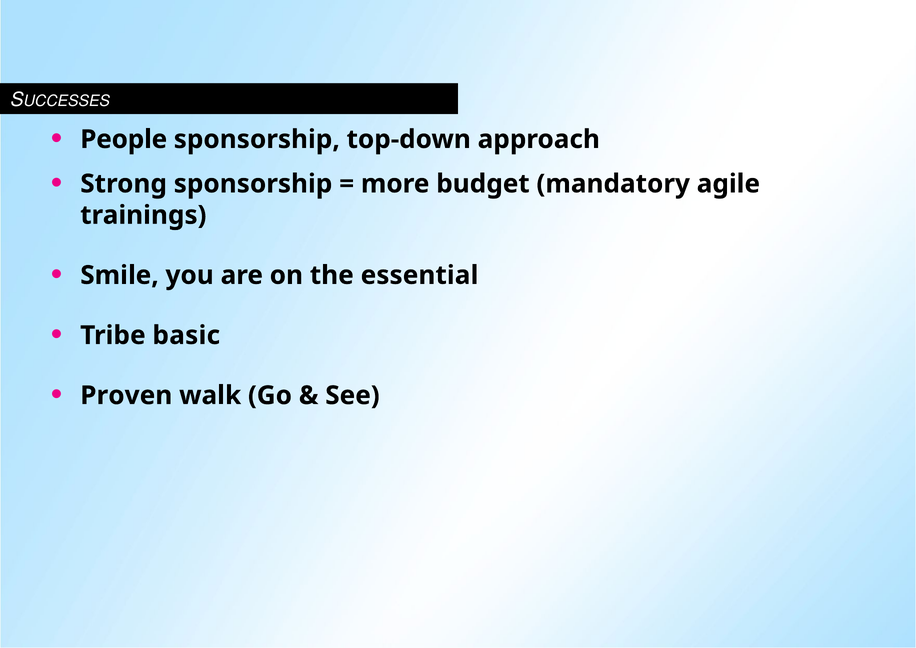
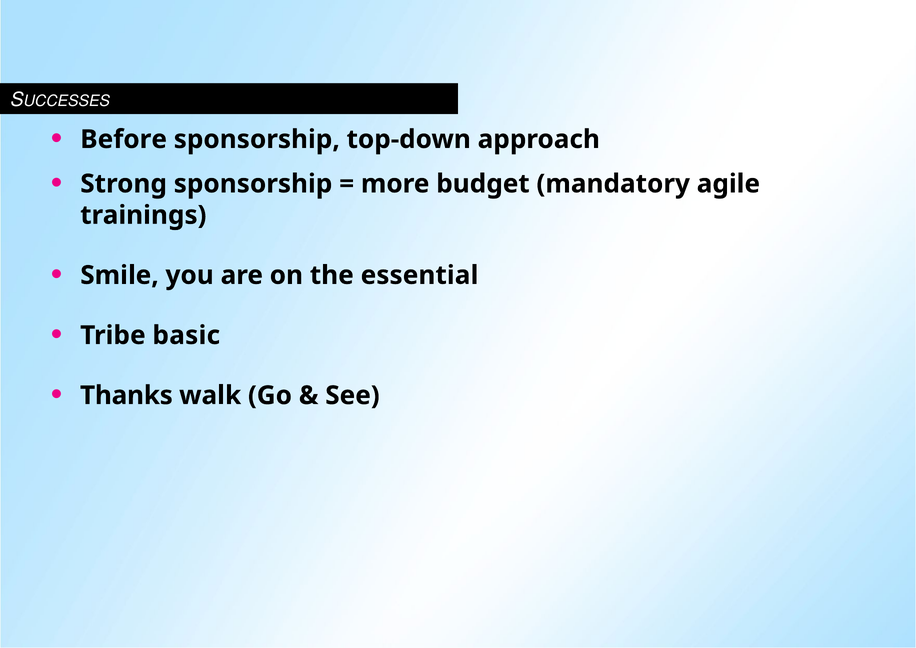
People: People -> Before
Proven: Proven -> Thanks
